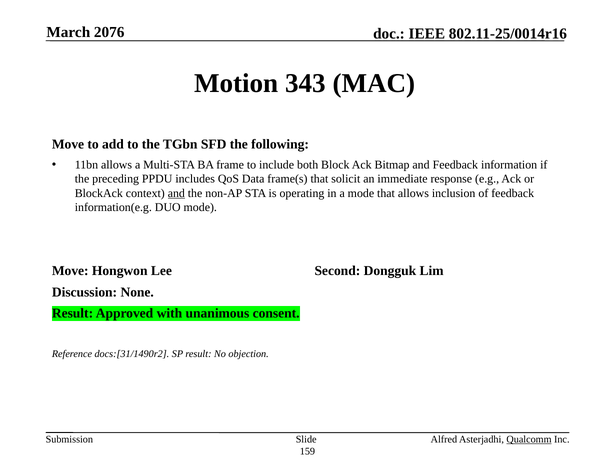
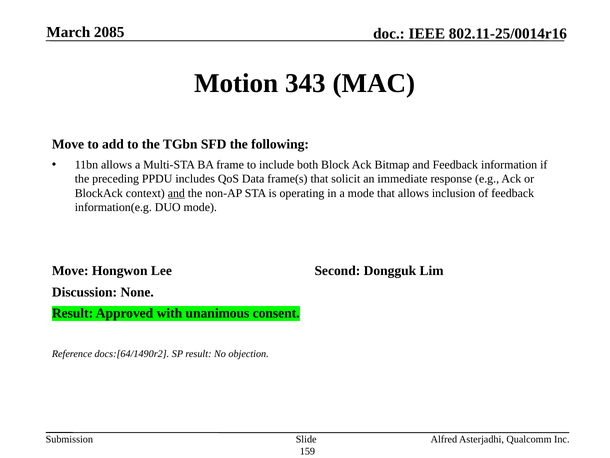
2076: 2076 -> 2085
docs:[31/1490r2: docs:[31/1490r2 -> docs:[64/1490r2
Qualcomm underline: present -> none
